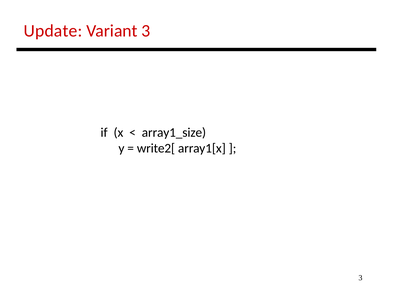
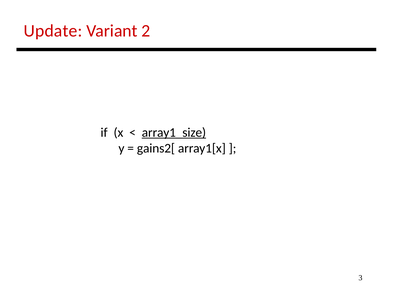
Variant 3: 3 -> 2
array1_size underline: none -> present
write2[: write2[ -> gains2[
